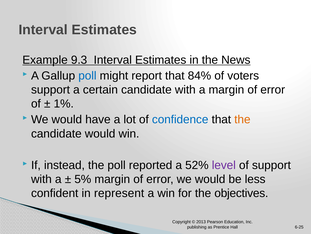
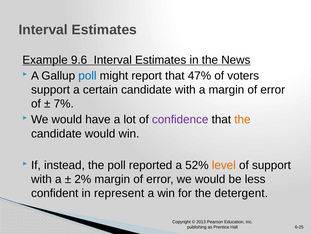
9.3: 9.3 -> 9.6
84%: 84% -> 47%
1%: 1% -> 7%
confidence colour: blue -> purple
level colour: purple -> orange
5%: 5% -> 2%
objectives: objectives -> detergent
